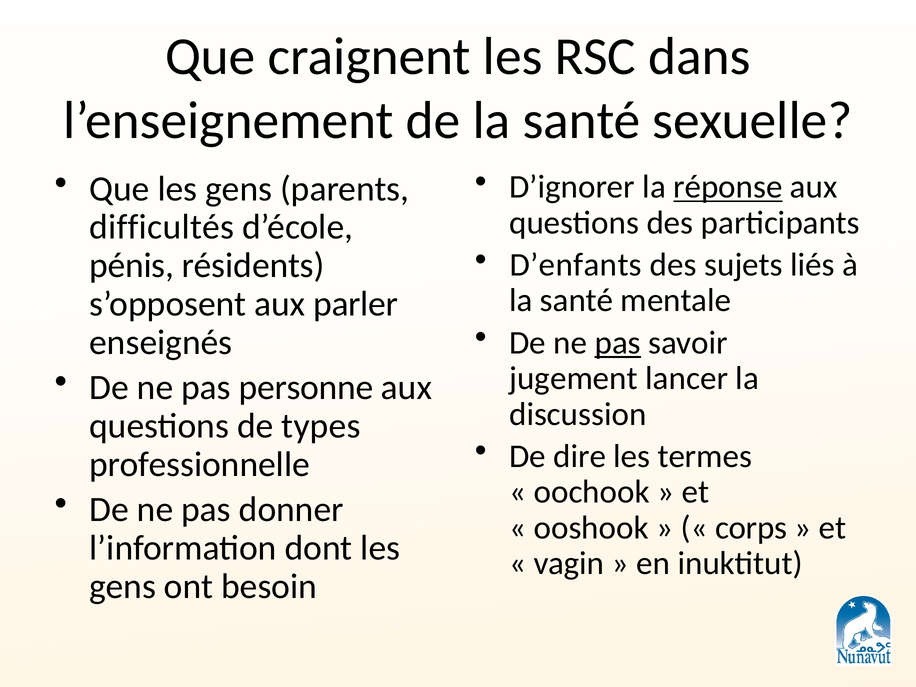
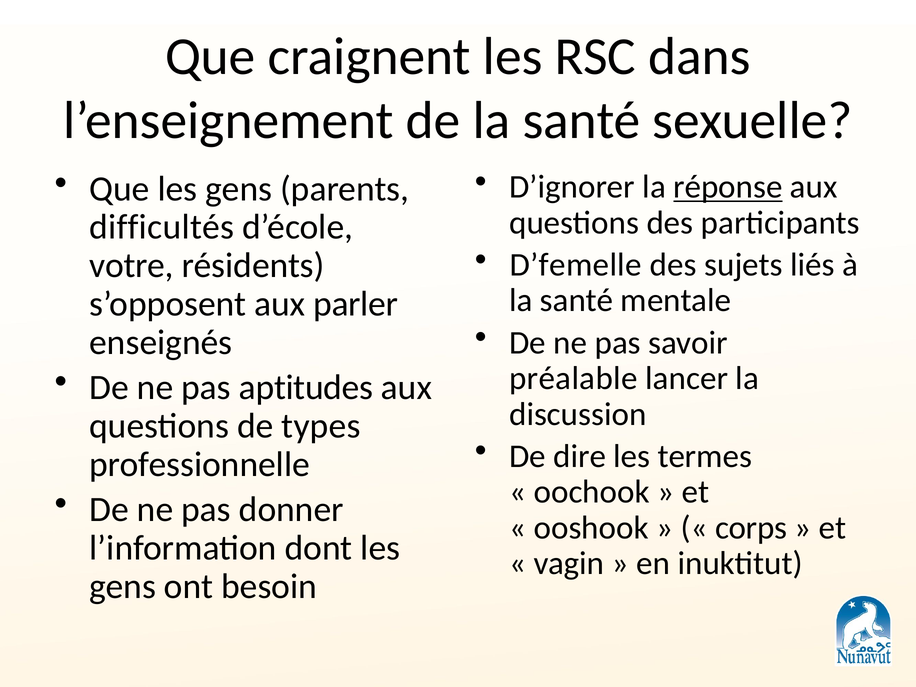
D’enfants: D’enfants -> D’femelle
pénis: pénis -> votre
pas at (618, 343) underline: present -> none
personne: personne -> aptitudes
jugement: jugement -> préalable
